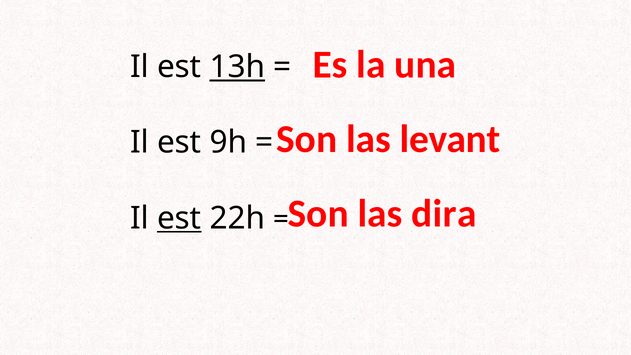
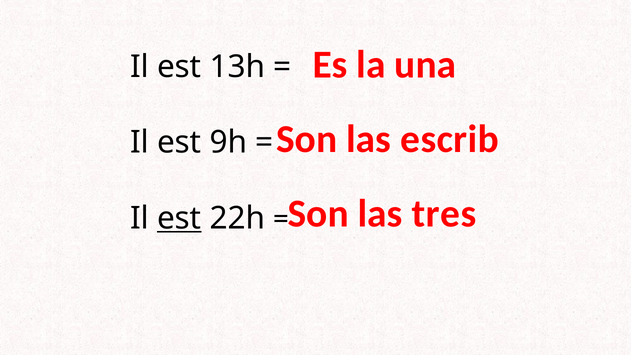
13h underline: present -> none
levant: levant -> escrib
dira: dira -> tres
